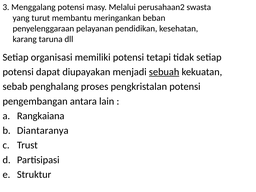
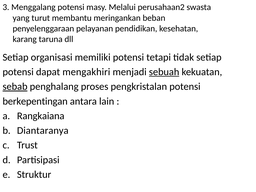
diupayakan: diupayakan -> mengakhiri
sebab underline: none -> present
pengembangan: pengembangan -> berkepentingan
